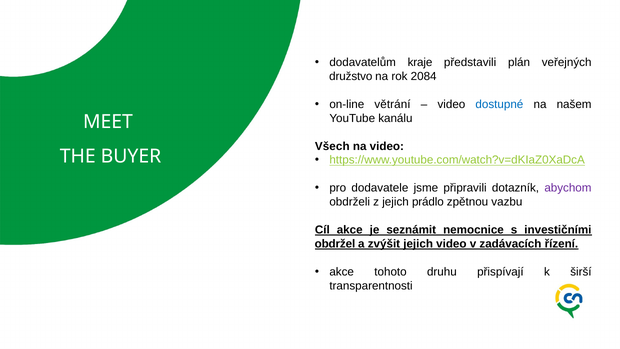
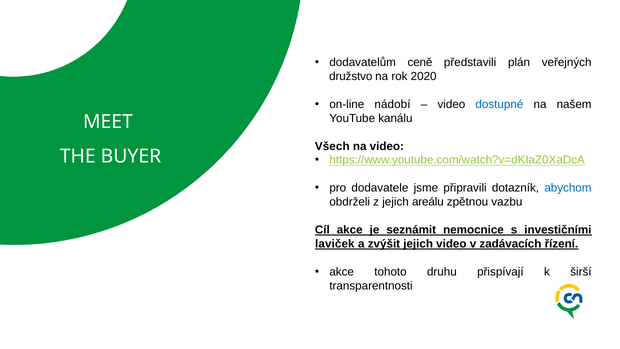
kraje: kraje -> ceně
2084: 2084 -> 2020
větrání: větrání -> nádobí
abychom colour: purple -> blue
prádlo: prádlo -> areálu
obdržel: obdržel -> laviček
